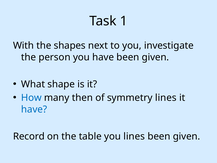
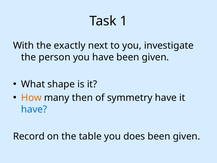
shapes: shapes -> exactly
How colour: blue -> orange
symmetry lines: lines -> have
you lines: lines -> does
